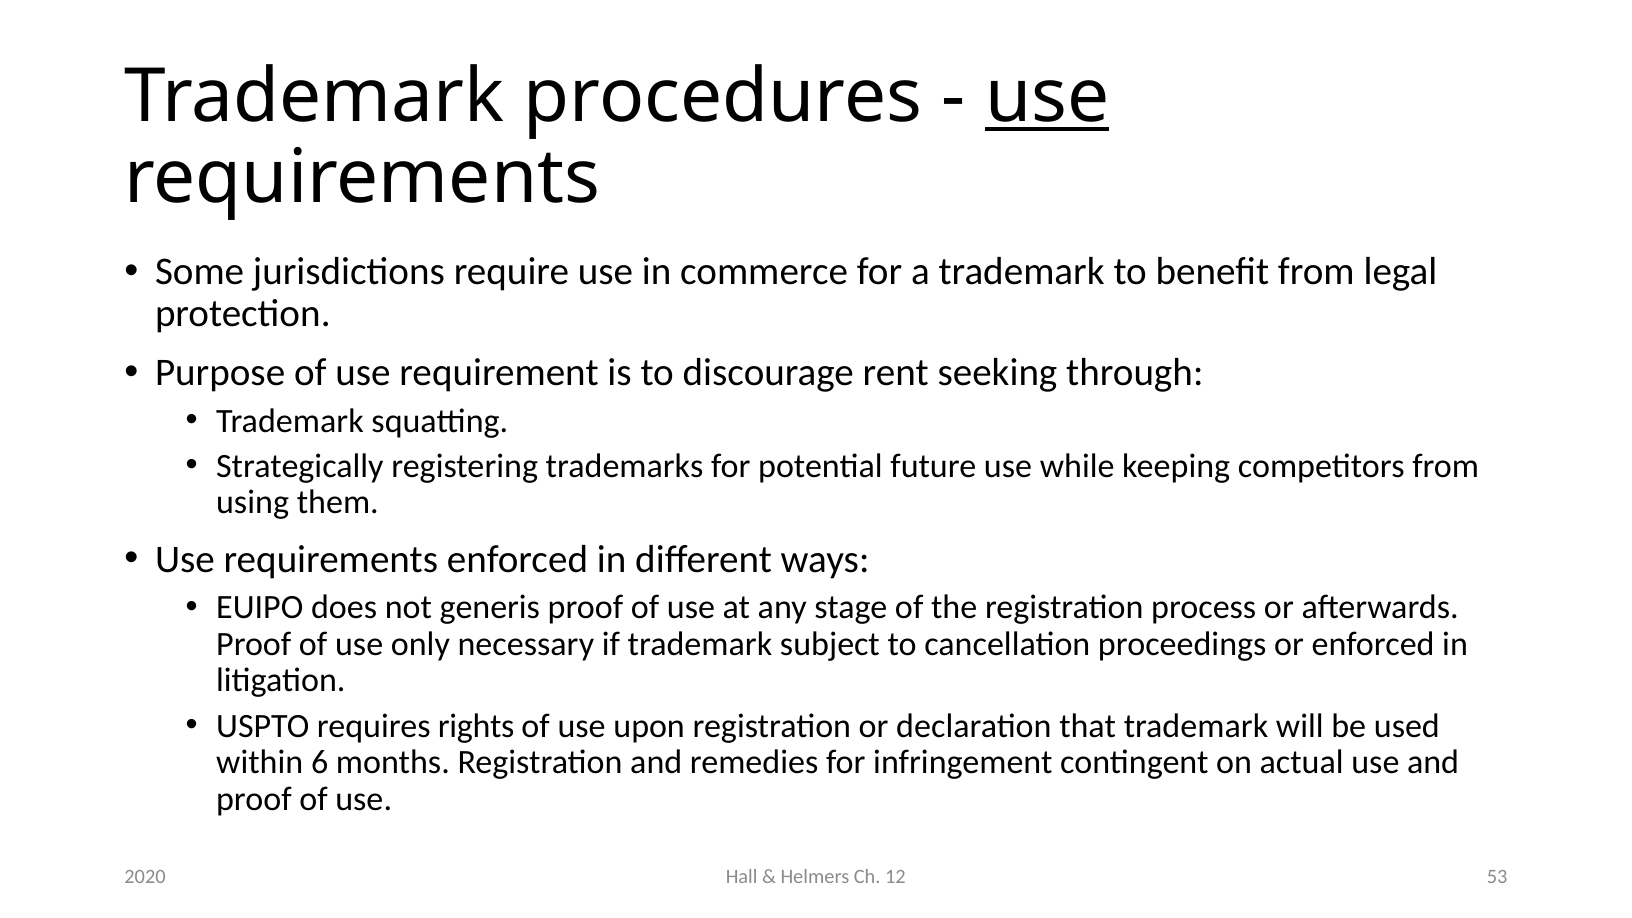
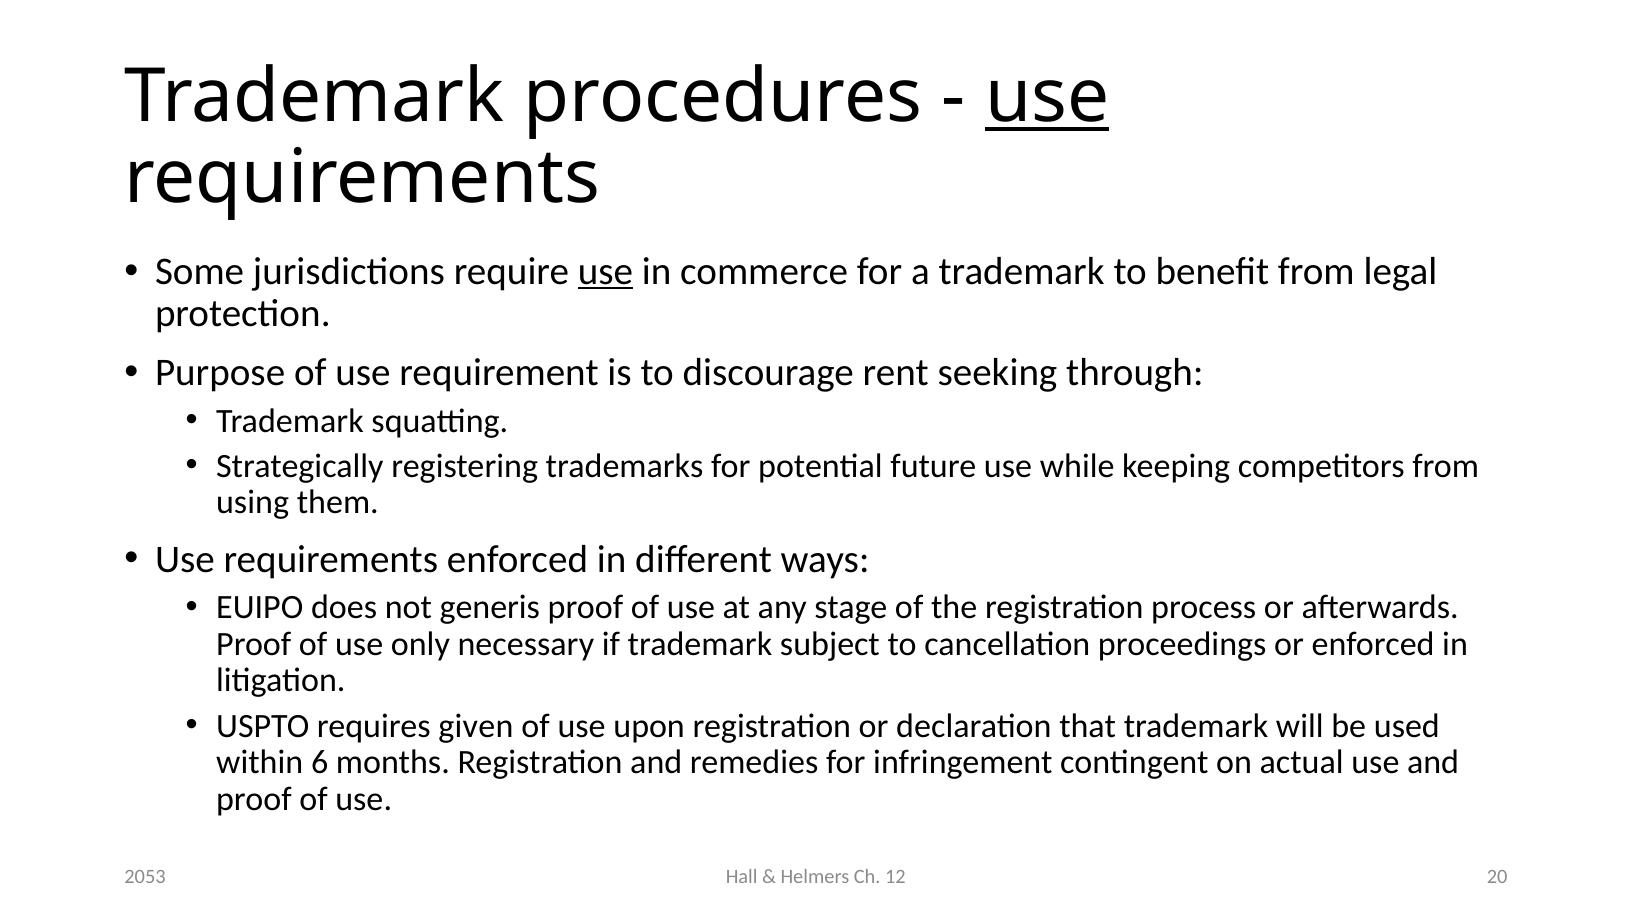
use at (605, 271) underline: none -> present
rights: rights -> given
53: 53 -> 20
2020: 2020 -> 2053
